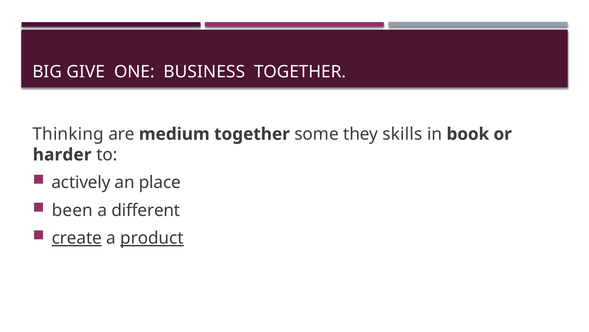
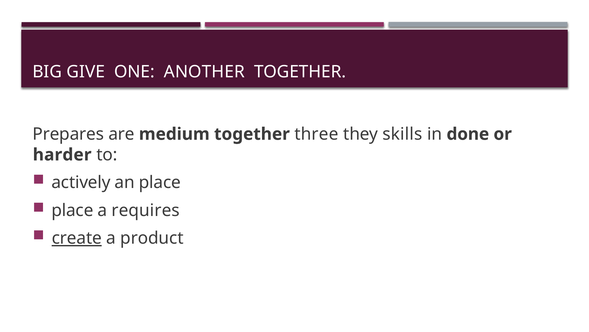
BUSINESS: BUSINESS -> ANOTHER
Thinking: Thinking -> Prepares
some: some -> three
book: book -> done
been at (72, 210): been -> place
different: different -> requires
product underline: present -> none
